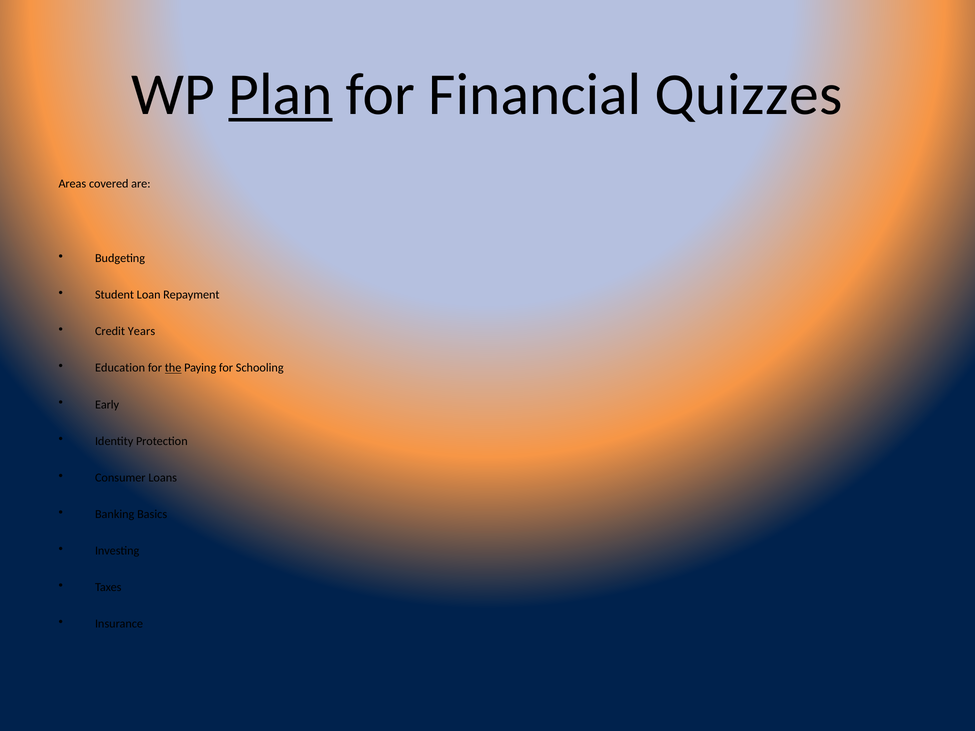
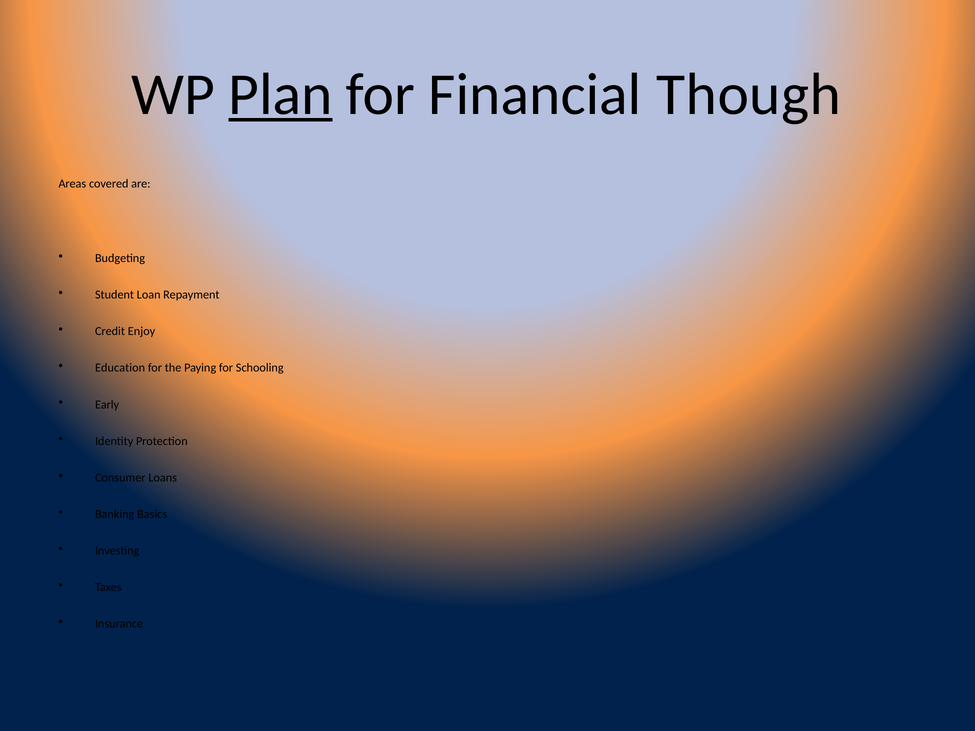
Quizzes: Quizzes -> Though
Years: Years -> Enjoy
the underline: present -> none
